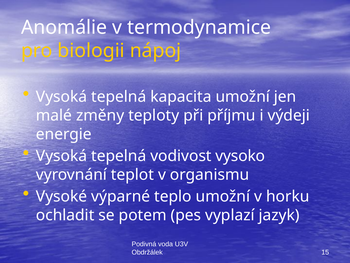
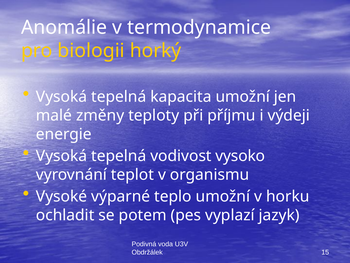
nápoj: nápoj -> horký
